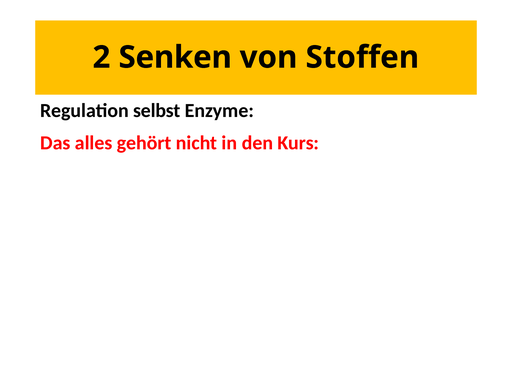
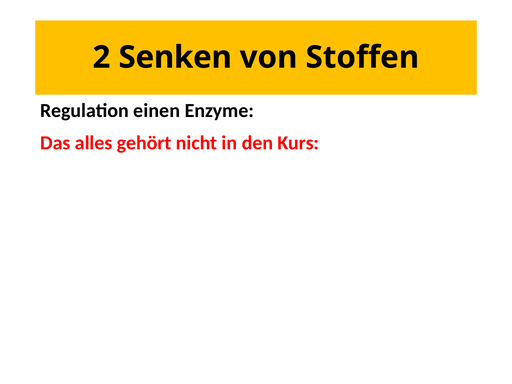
selbst: selbst -> einen
